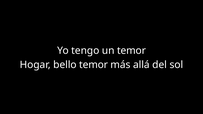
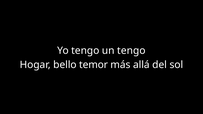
un temor: temor -> tengo
